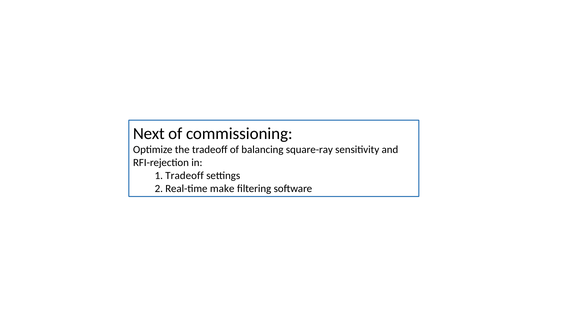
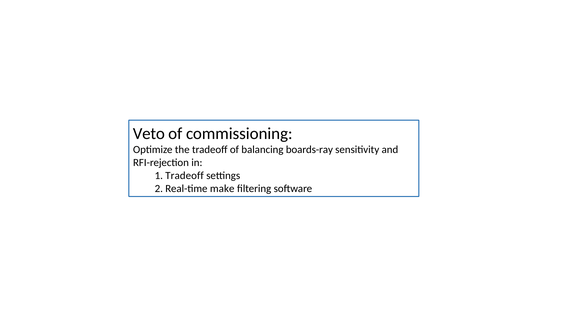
Next: Next -> Veto
square-ray: square-ray -> boards-ray
